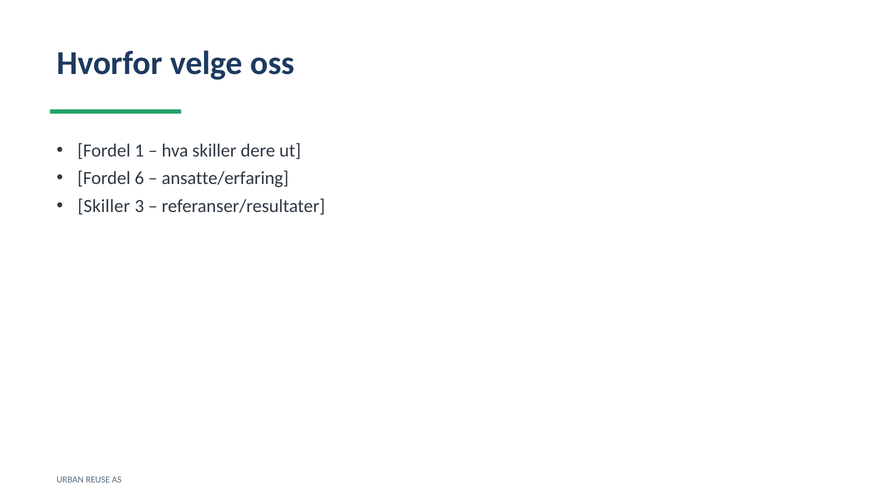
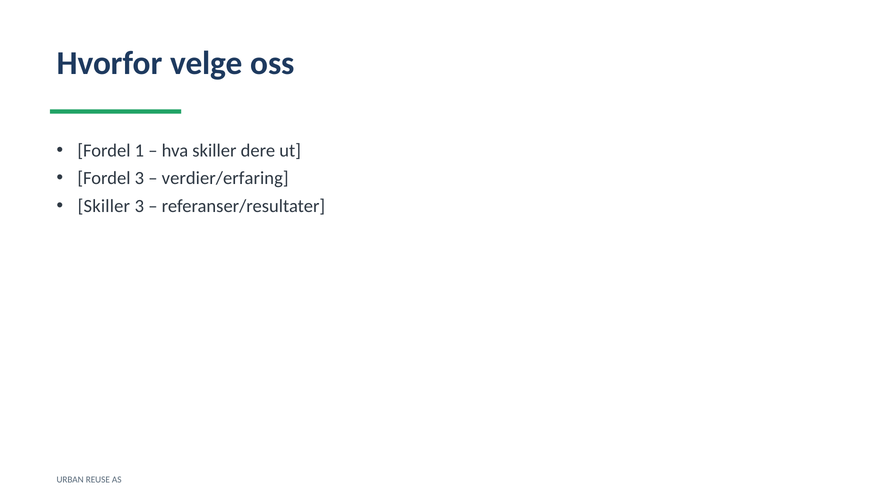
Fordel 6: 6 -> 3
ansatte/erfaring: ansatte/erfaring -> verdier/erfaring
